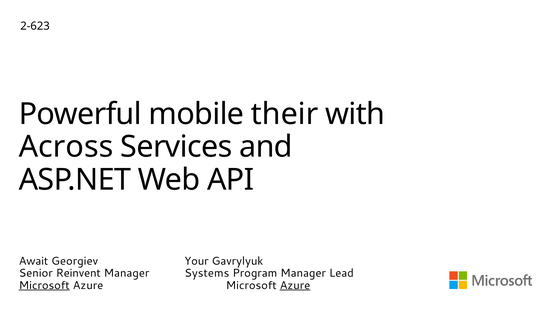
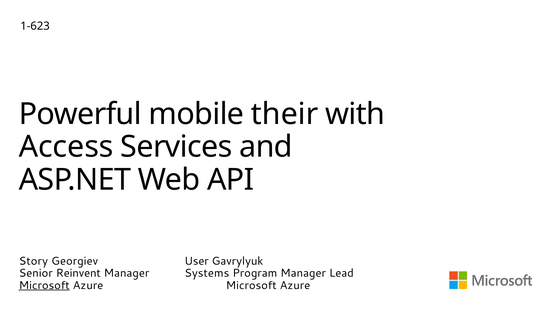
2-623: 2-623 -> 1-623
Across: Across -> Access
Await: Await -> Story
Your: Your -> User
Azure at (295, 286) underline: present -> none
